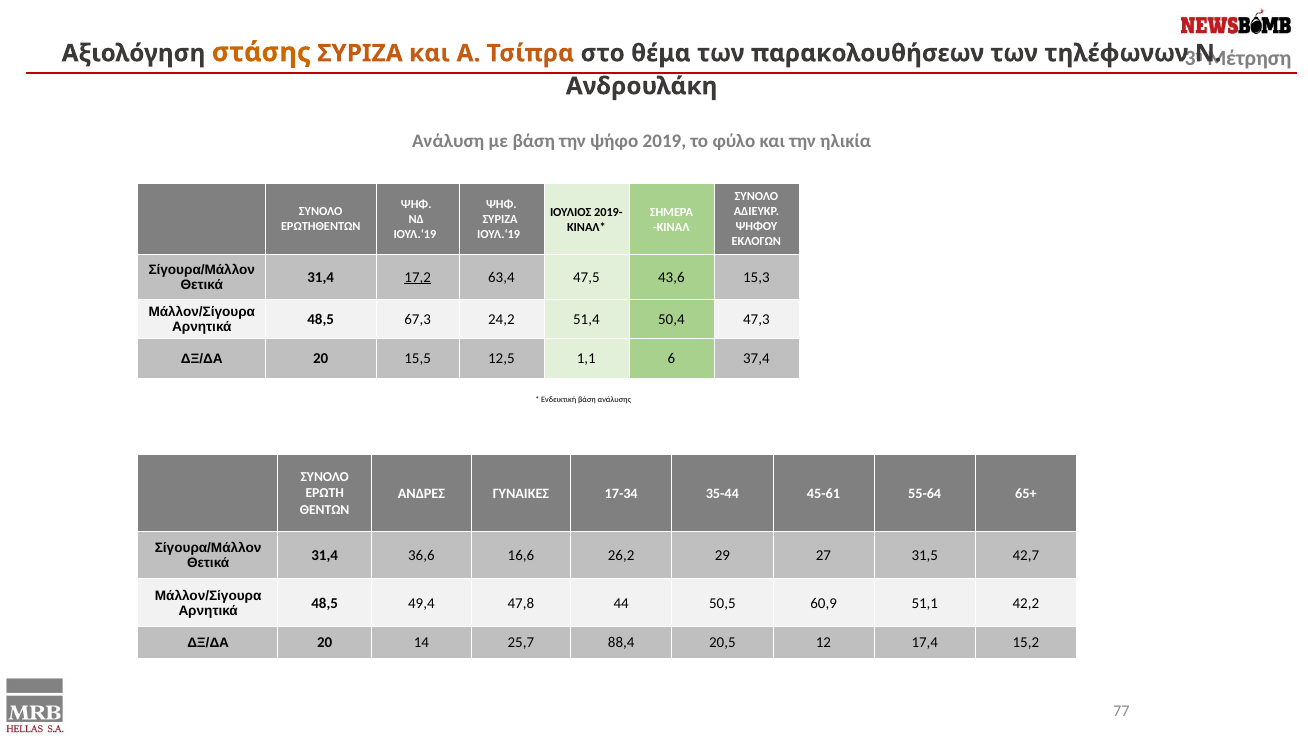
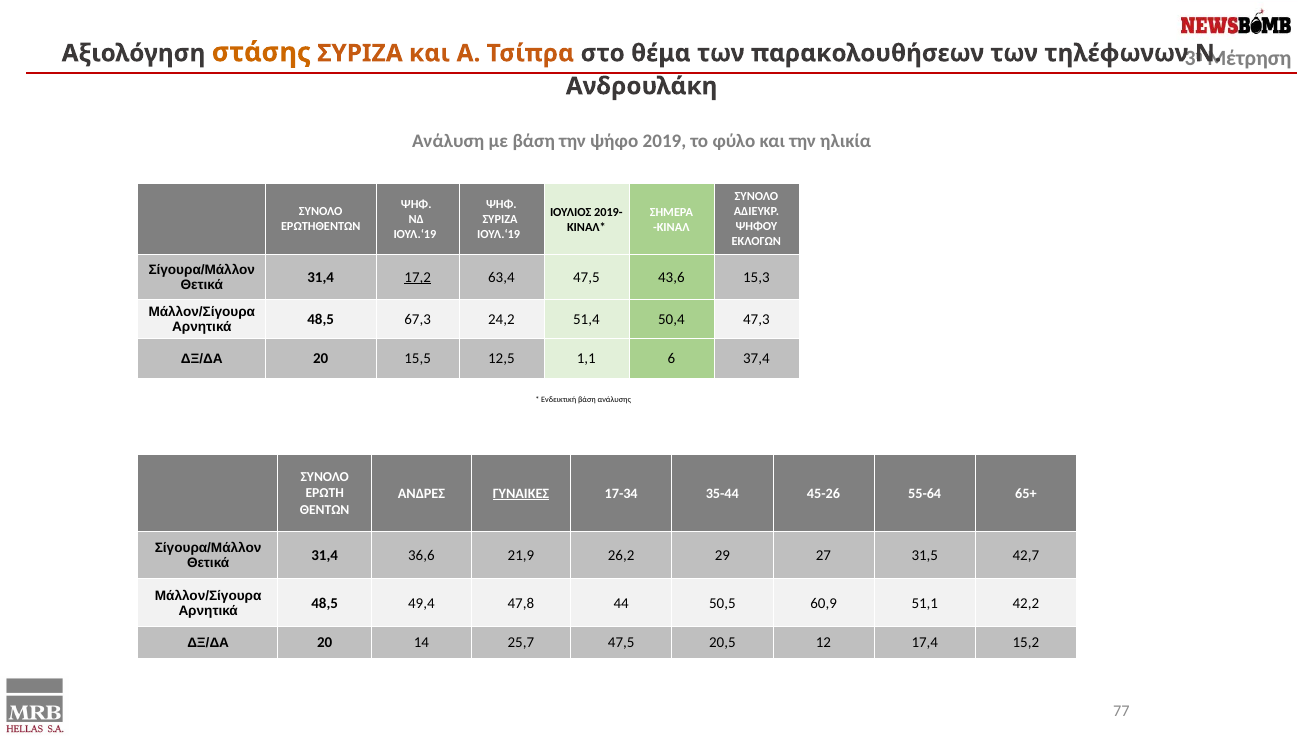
ΓΥΝΑΙΚΕΣ underline: none -> present
45-61: 45-61 -> 45-26
16,6: 16,6 -> 21,9
25,7 88,4: 88,4 -> 47,5
